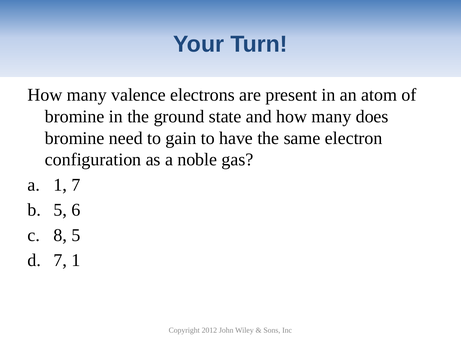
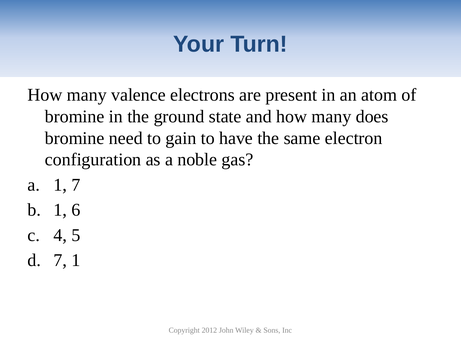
5 at (60, 210): 5 -> 1
8: 8 -> 4
